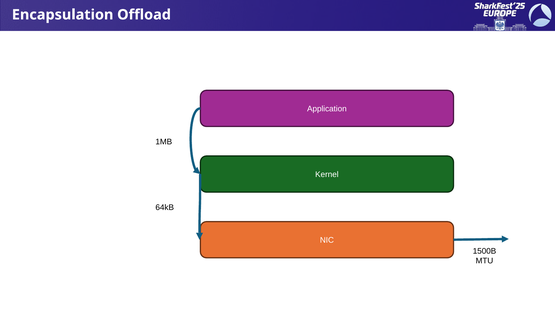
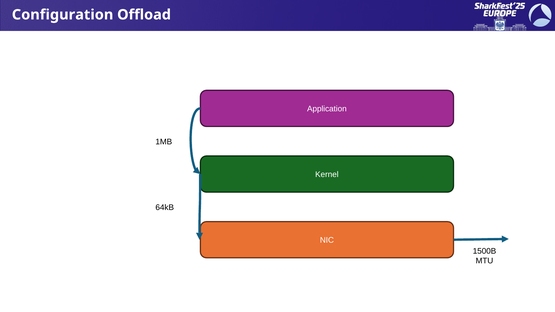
Encapsulation: Encapsulation -> Configuration
